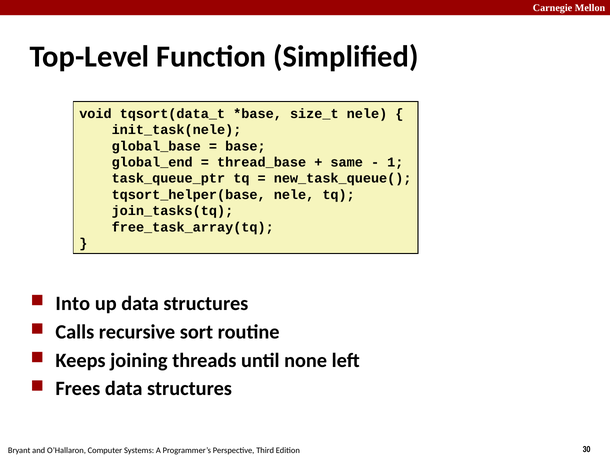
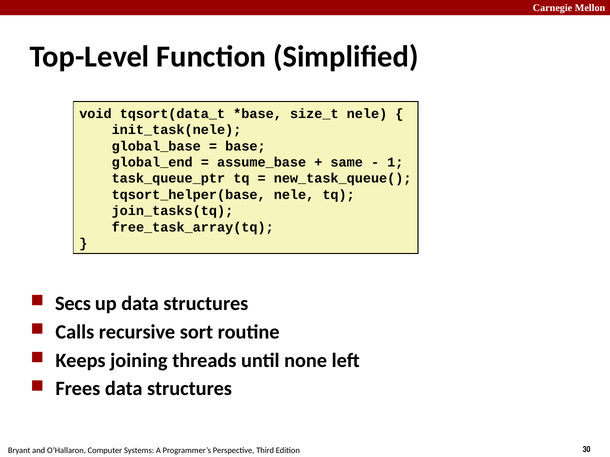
thread_base: thread_base -> assume_base
Into: Into -> Secs
